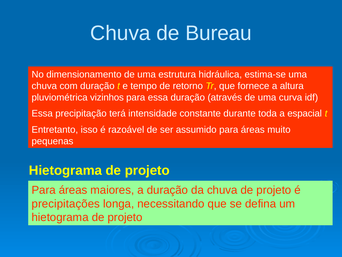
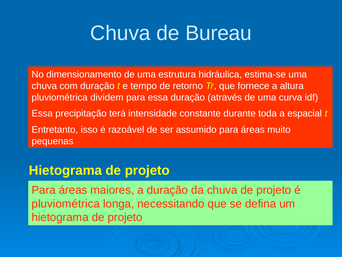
vizinhos: vizinhos -> dividem
precipitações at (66, 203): precipitações -> pluviométrica
